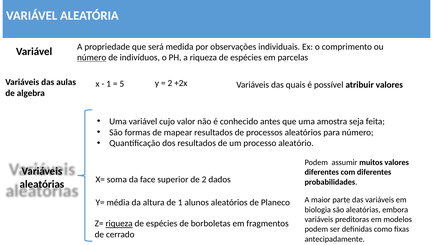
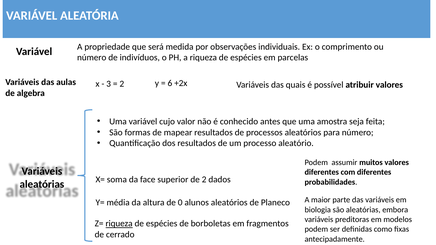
número at (92, 58) underline: present -> none
1 at (109, 84): 1 -> 3
5 at (122, 84): 5 -> 2
2 at (170, 83): 2 -> 6
de 1: 1 -> 0
